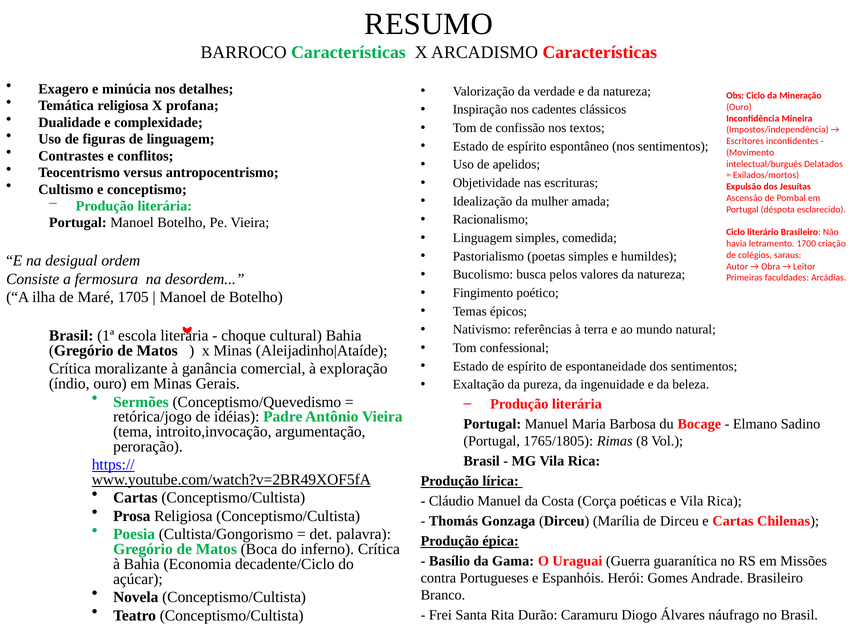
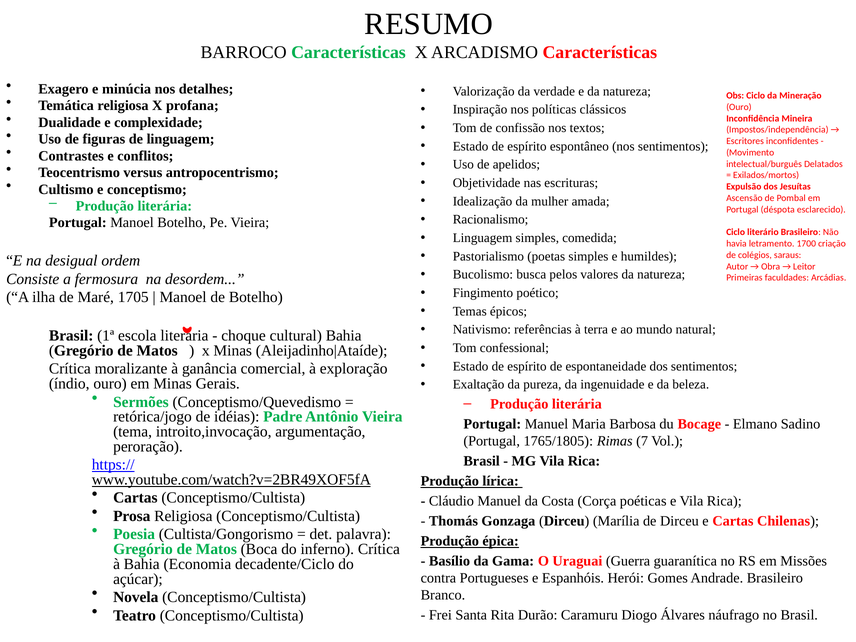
cadentes: cadentes -> políticas
8: 8 -> 7
